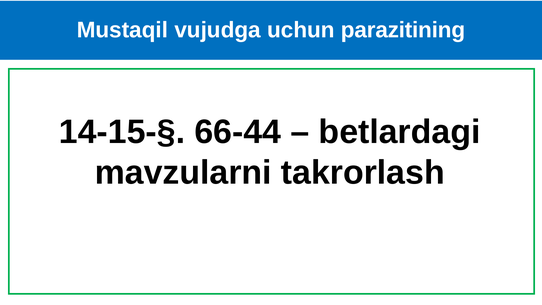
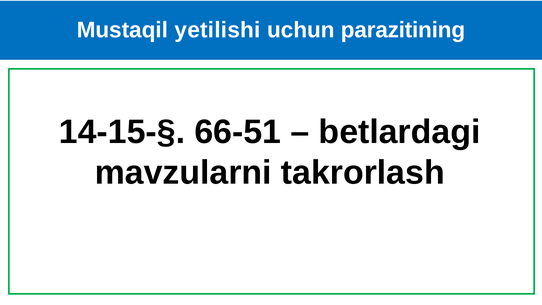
vujudga: vujudga -> yetilishi
66-44: 66-44 -> 66-51
